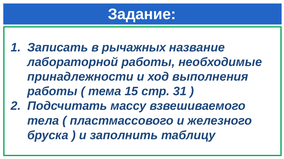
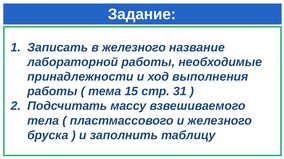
в рычажных: рычажных -> железного
